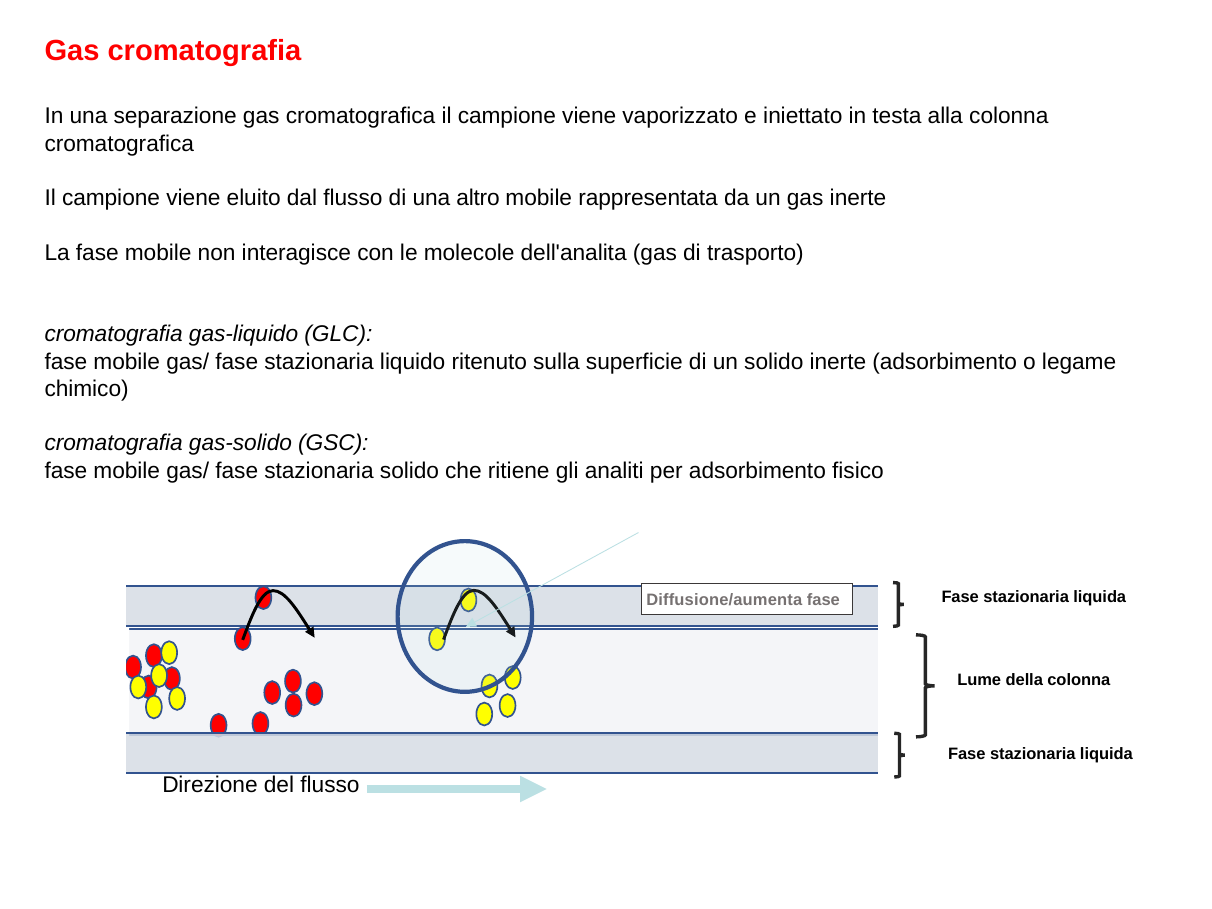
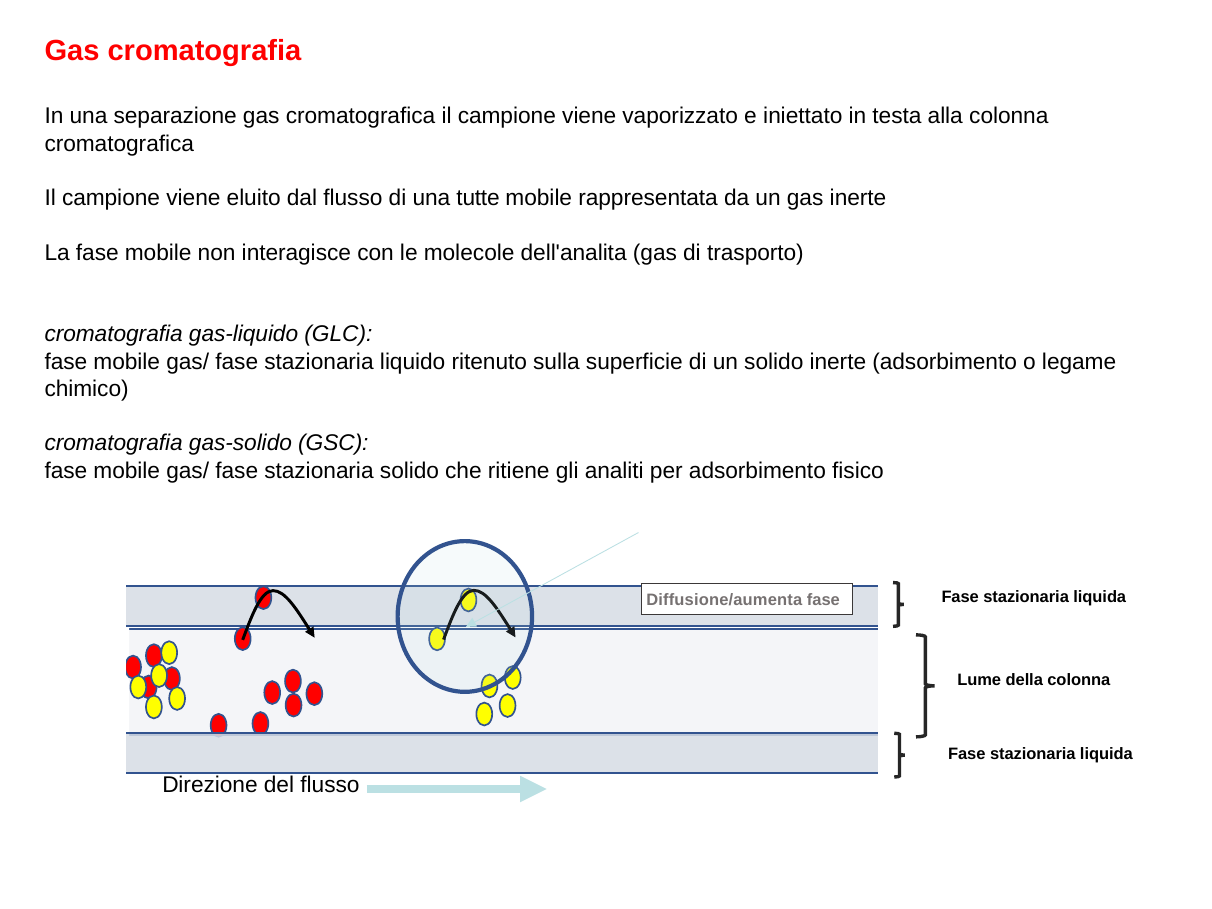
altro: altro -> tutte
